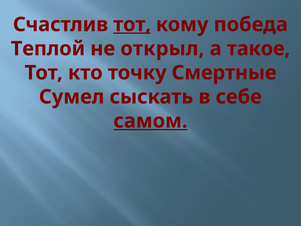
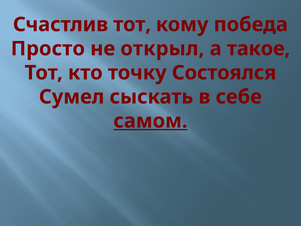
тот at (132, 25) underline: present -> none
Теплой: Теплой -> Просто
Смертные: Смертные -> Состоялся
